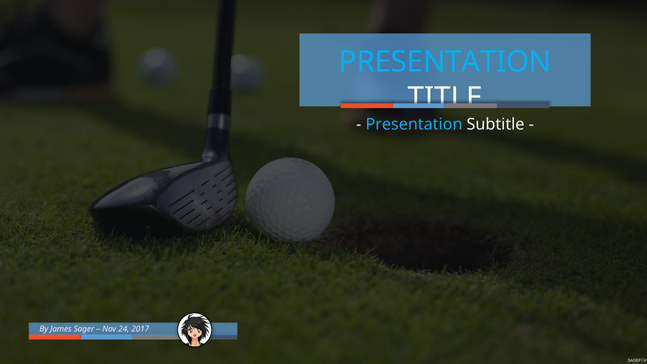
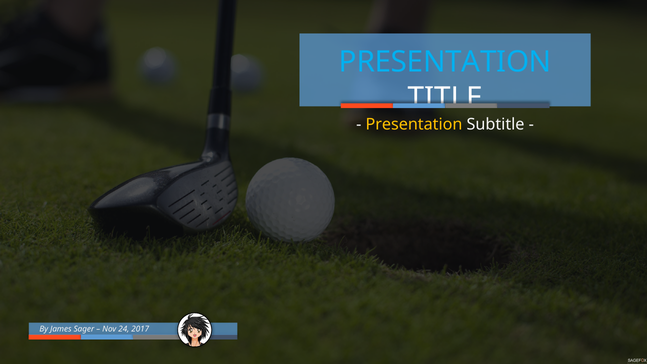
Presentation at (414, 124) colour: light blue -> yellow
